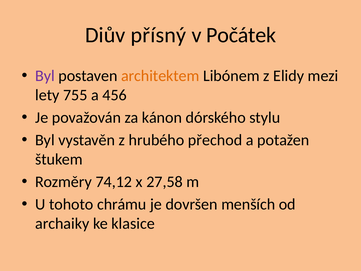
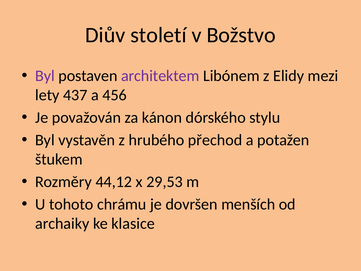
přísný: přísný -> století
Počátek: Počátek -> Božstvo
architektem colour: orange -> purple
755: 755 -> 437
74,12: 74,12 -> 44,12
27,58: 27,58 -> 29,53
